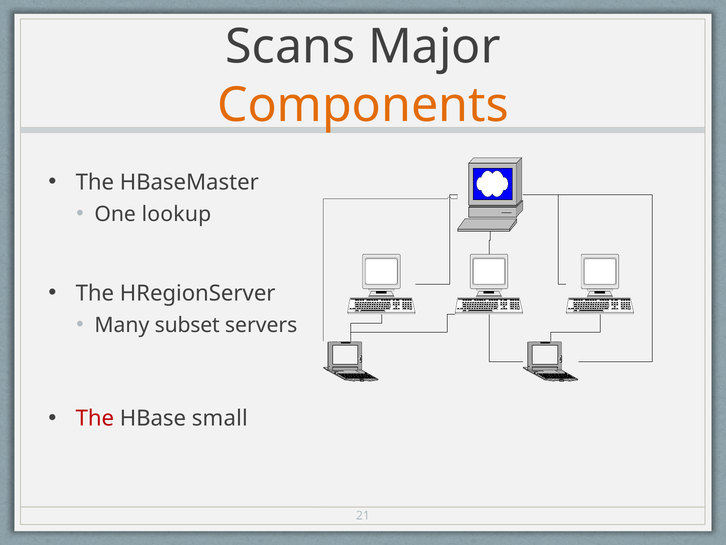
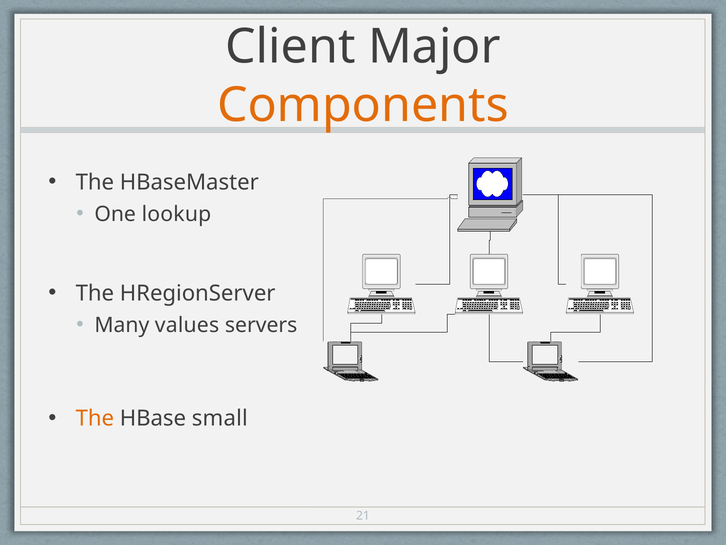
Scans: Scans -> Client
subset: subset -> values
The at (95, 418) colour: red -> orange
